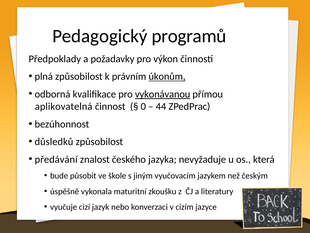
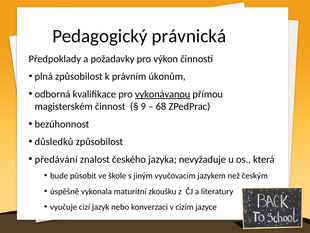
programů: programů -> právnická
úkonům underline: present -> none
aplikovatelná: aplikovatelná -> magisterském
0: 0 -> 9
44: 44 -> 68
